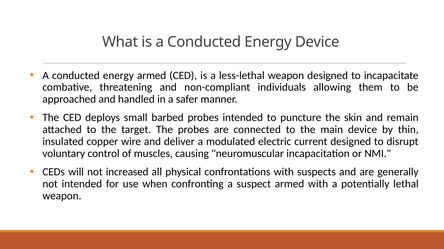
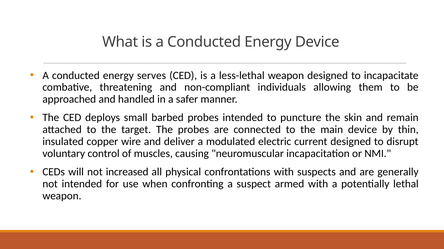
energy armed: armed -> serves
